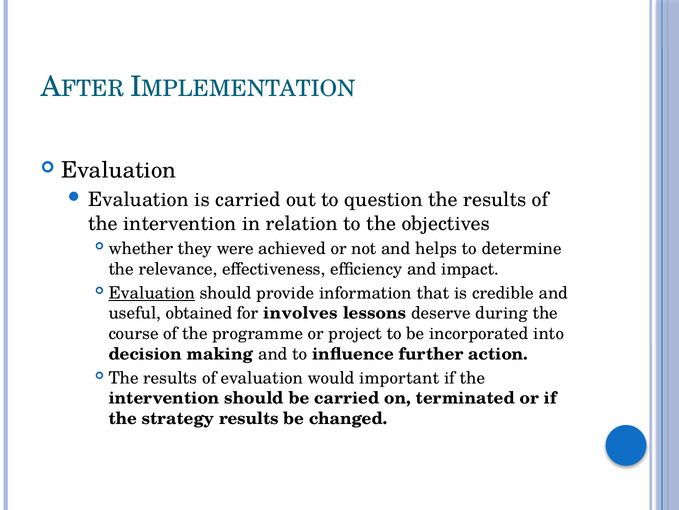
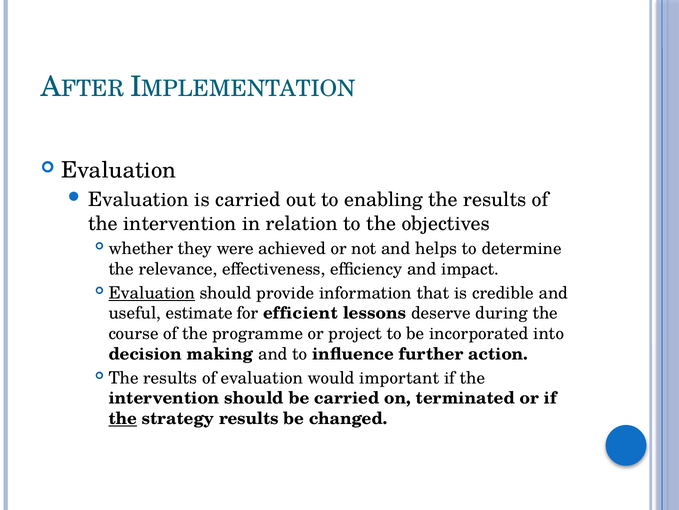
question: question -> enabling
obtained: obtained -> estimate
involves: involves -> efficient
the at (123, 418) underline: none -> present
